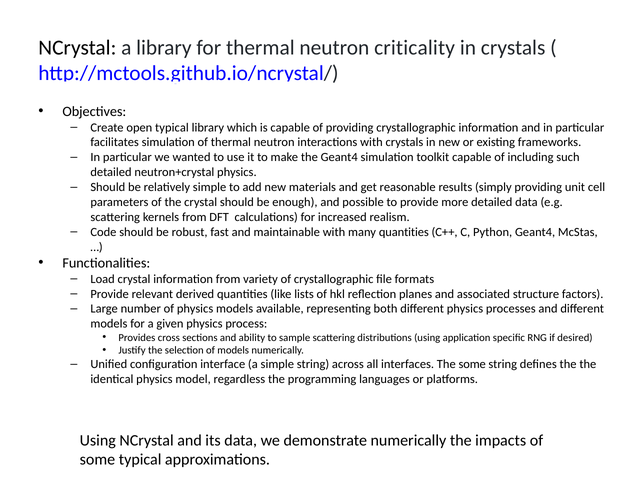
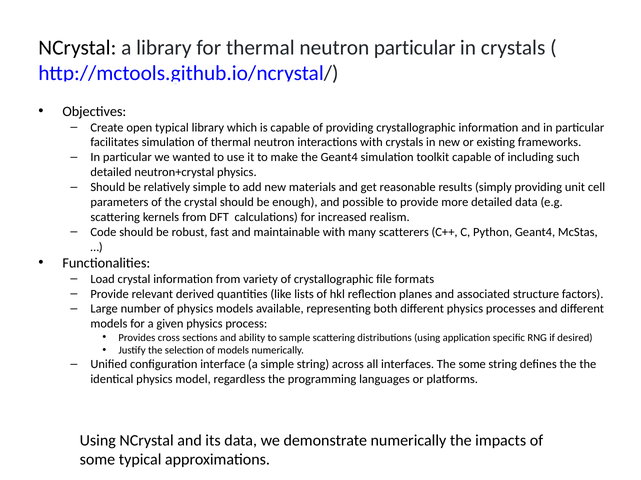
neutron criticality: criticality -> particular
many quantities: quantities -> scatterers
